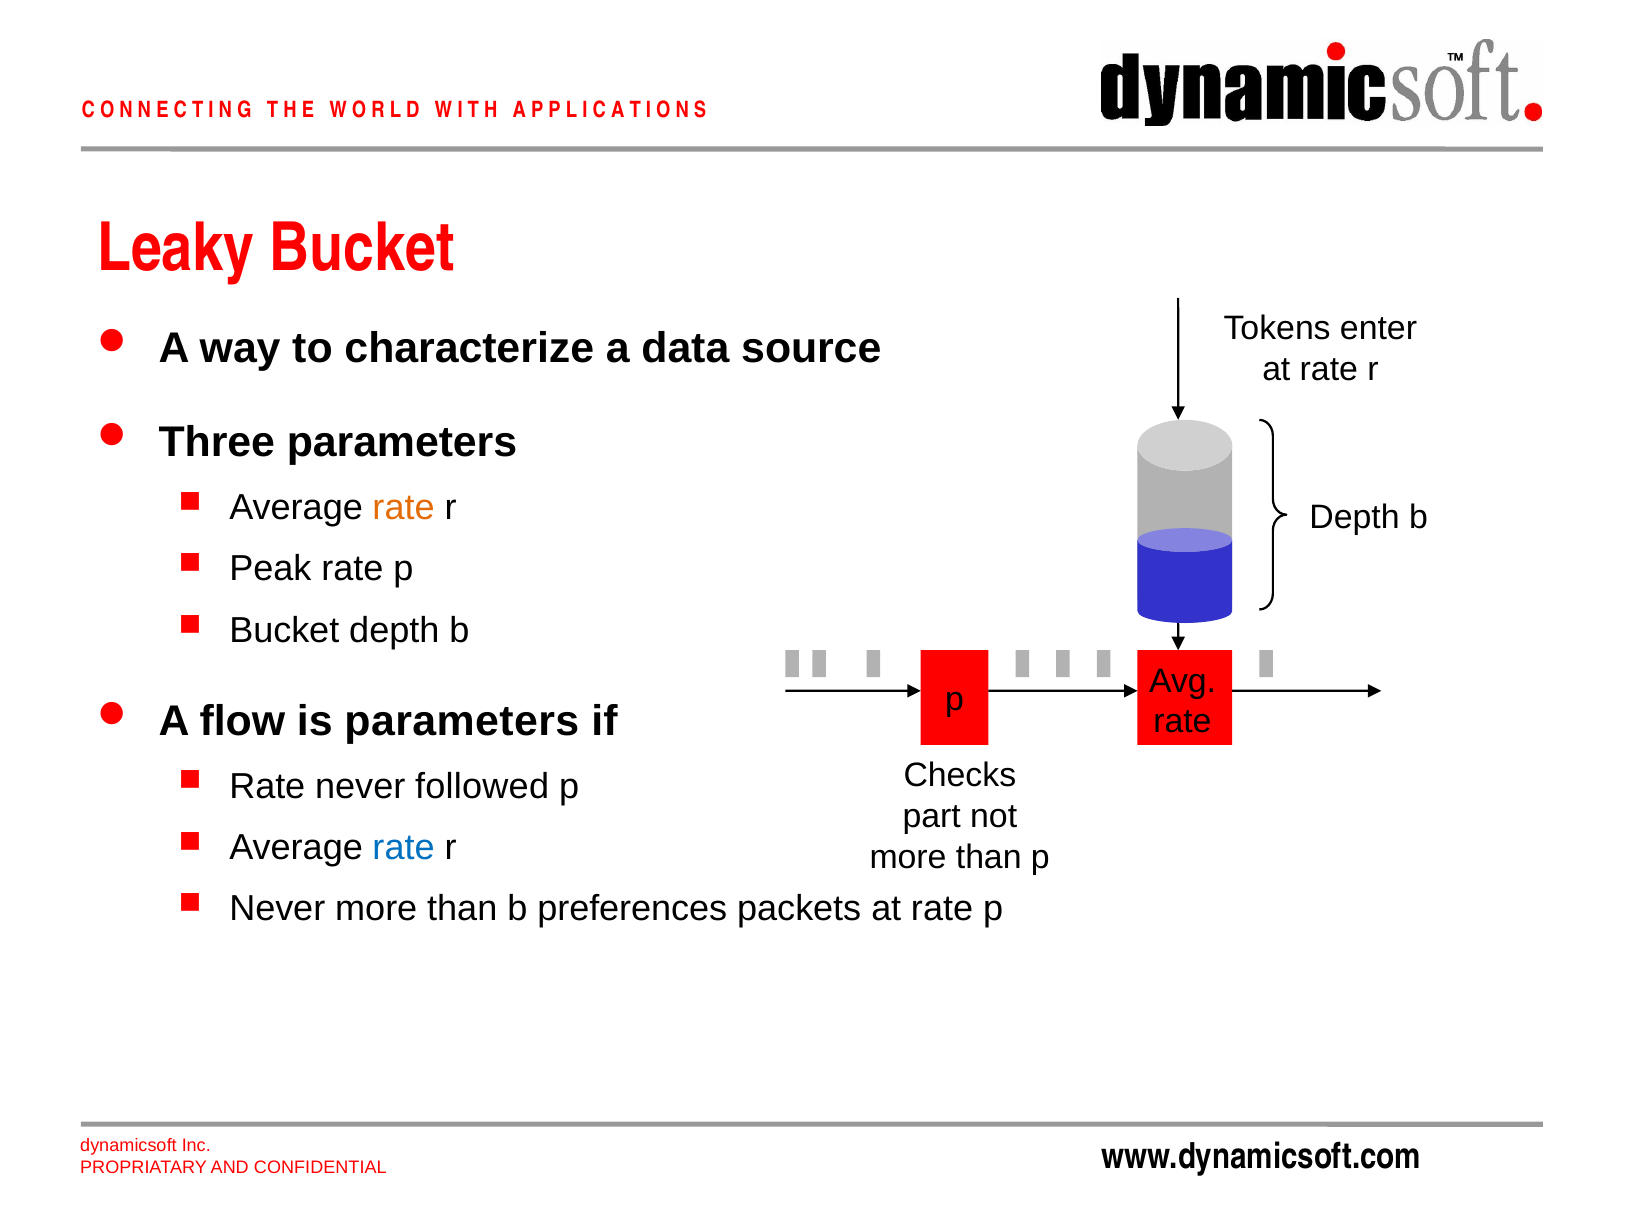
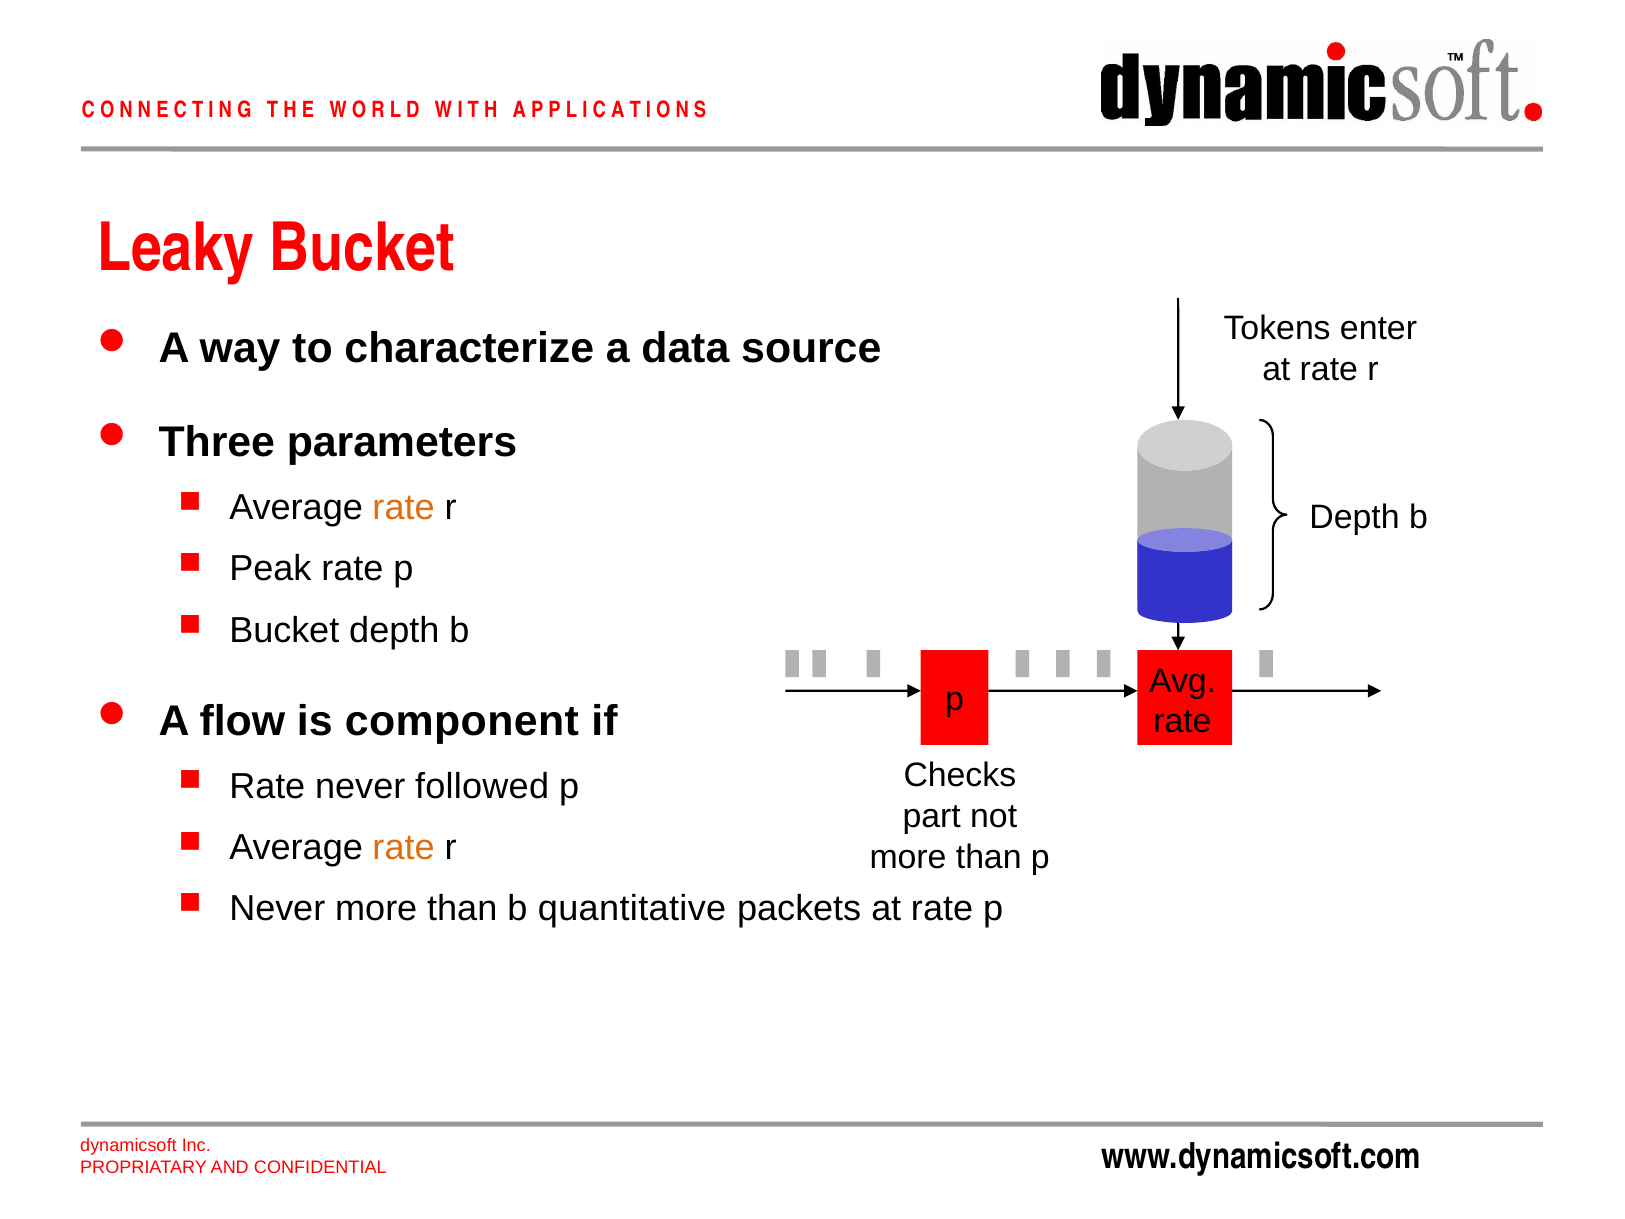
is parameters: parameters -> component
rate at (404, 847) colour: blue -> orange
preferences: preferences -> quantitative
